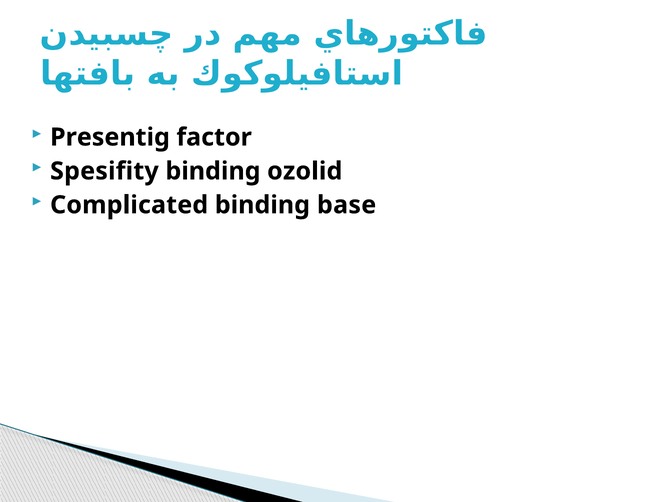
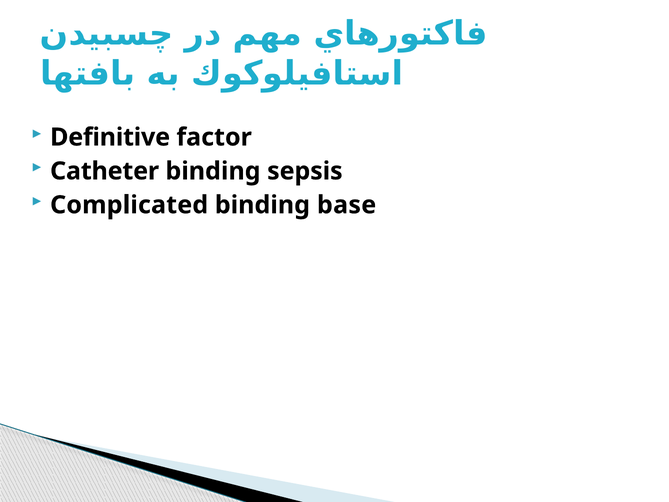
Presentig: Presentig -> Definitive
Spesifity: Spesifity -> Catheter
ozolid: ozolid -> sepsis
